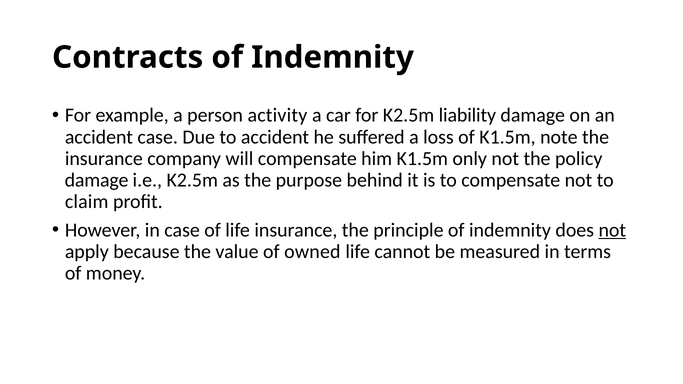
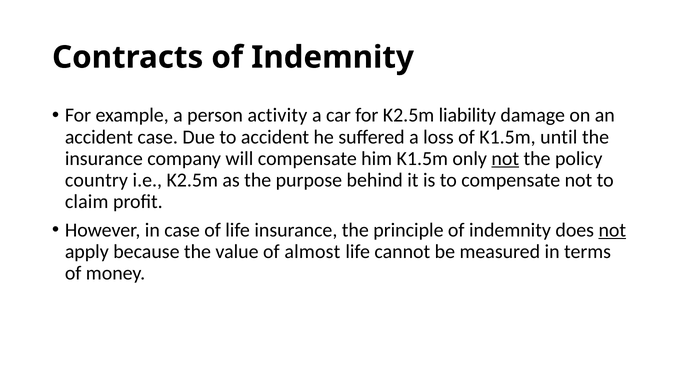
note: note -> until
not at (505, 159) underline: none -> present
damage at (97, 180): damage -> country
owned: owned -> almost
